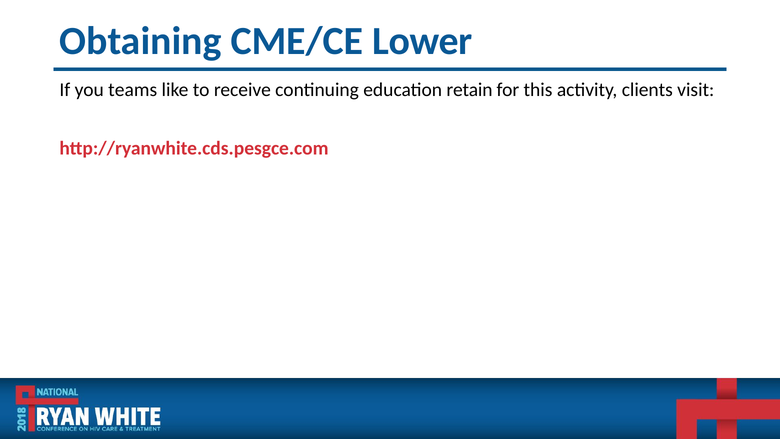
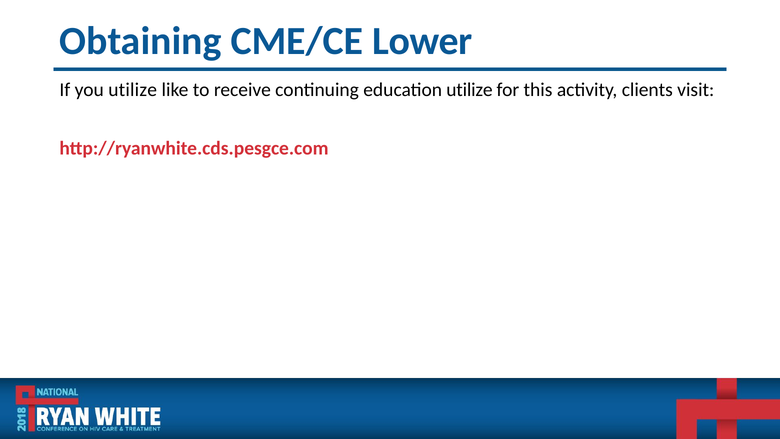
you teams: teams -> utilize
education retain: retain -> utilize
